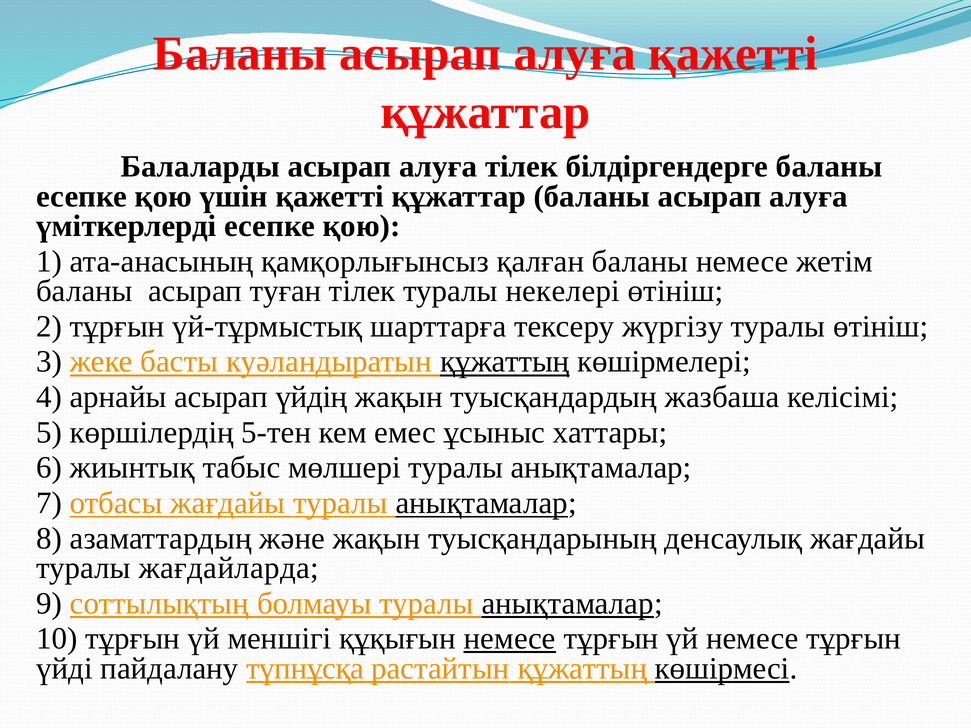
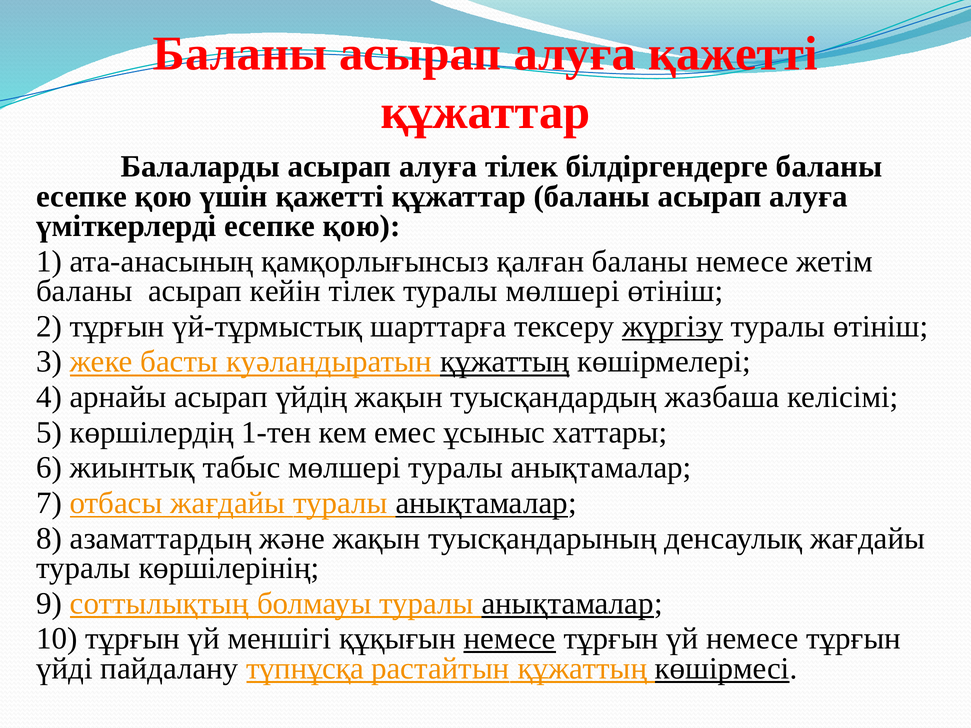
туған: туған -> кейін
туралы некелері: некелері -> мөлшері
жүргізу underline: none -> present
5-тен: 5-тен -> 1-тен
жағдайларда: жағдайларда -> көршілерінің
